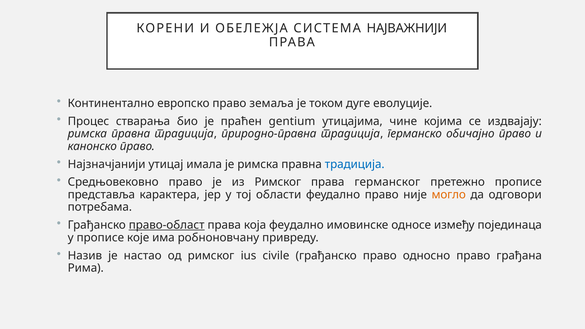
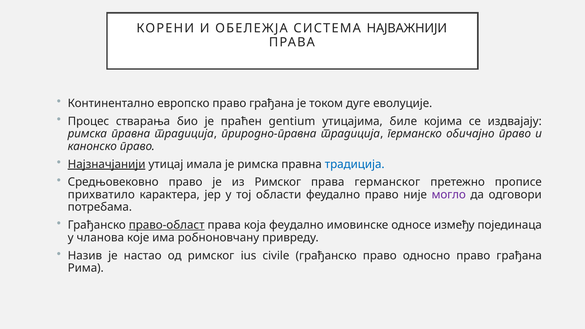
европско право земаља: земаља -> грађана
чине: чине -> биле
Најзначјанији underline: none -> present
представља: представља -> прихватило
могло colour: orange -> purple
у прописе: прописе -> чланова
